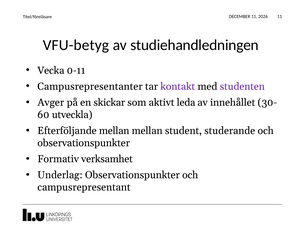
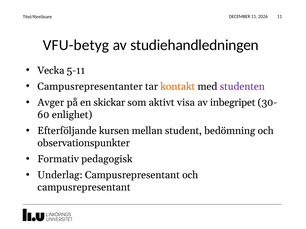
0-11: 0-11 -> 5-11
kontakt colour: purple -> orange
leda: leda -> visa
innehållet: innehållet -> inbegripet
utveckla: utveckla -> enlighet
Efterföljande mellan: mellan -> kursen
studerande: studerande -> bedömning
verksamhet: verksamhet -> pedagogisk
Underlag Observationspunkter: Observationspunkter -> Campusrepresentant
